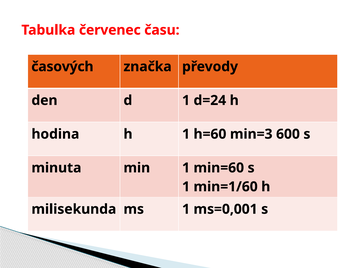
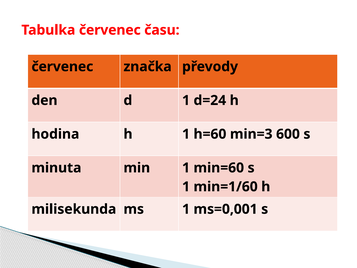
časových at (62, 67): časových -> červenec
